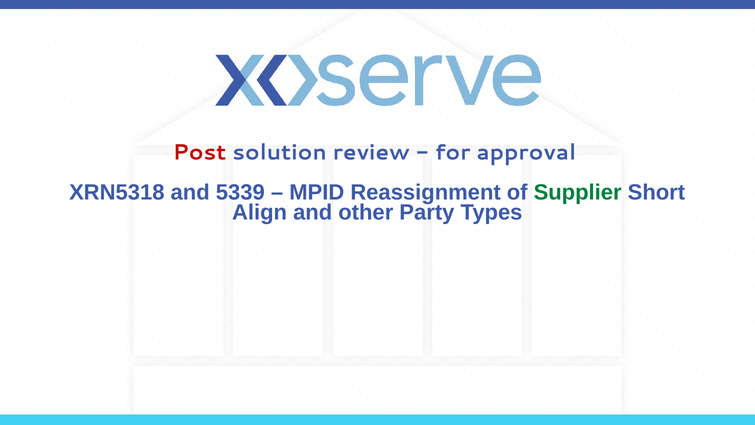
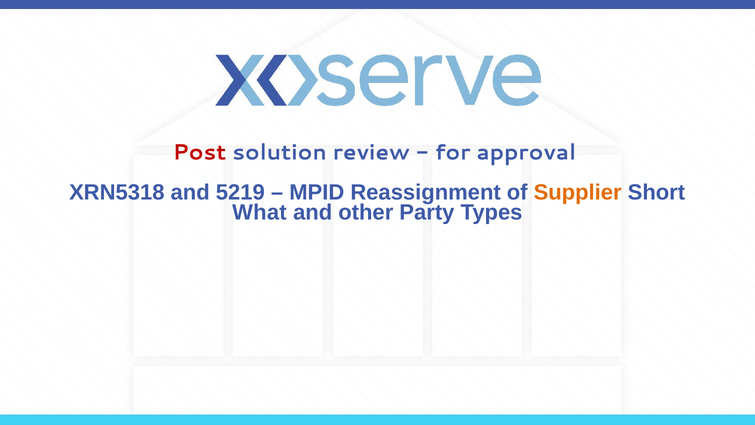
5339: 5339 -> 5219
Supplier colour: green -> orange
Align: Align -> What
